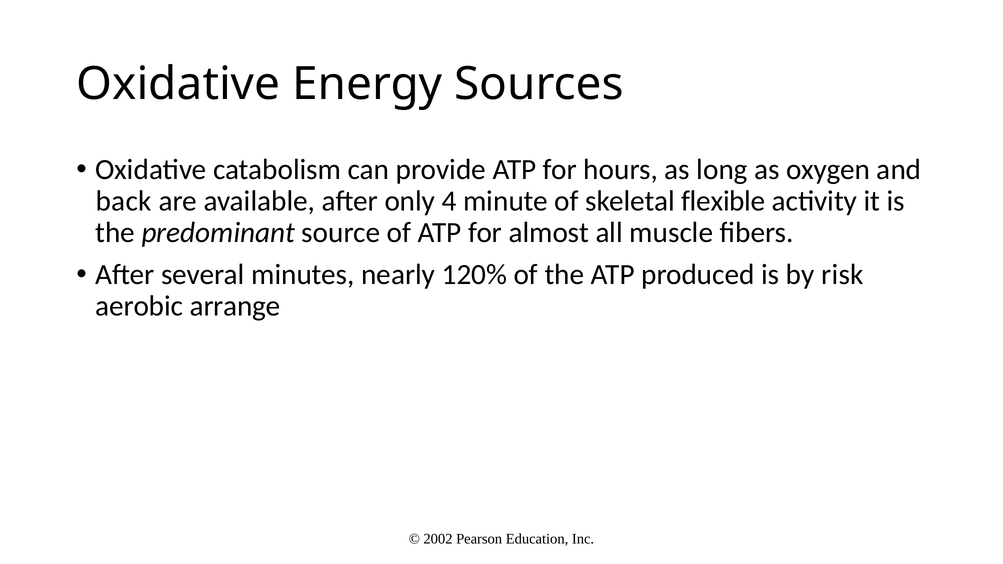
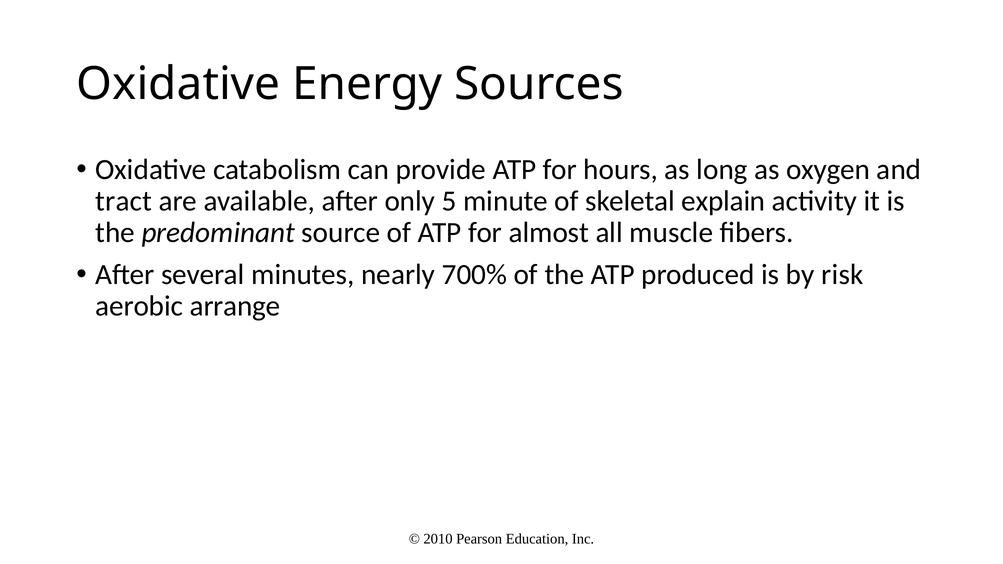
back: back -> tract
4: 4 -> 5
flexible: flexible -> explain
120%: 120% -> 700%
2002: 2002 -> 2010
